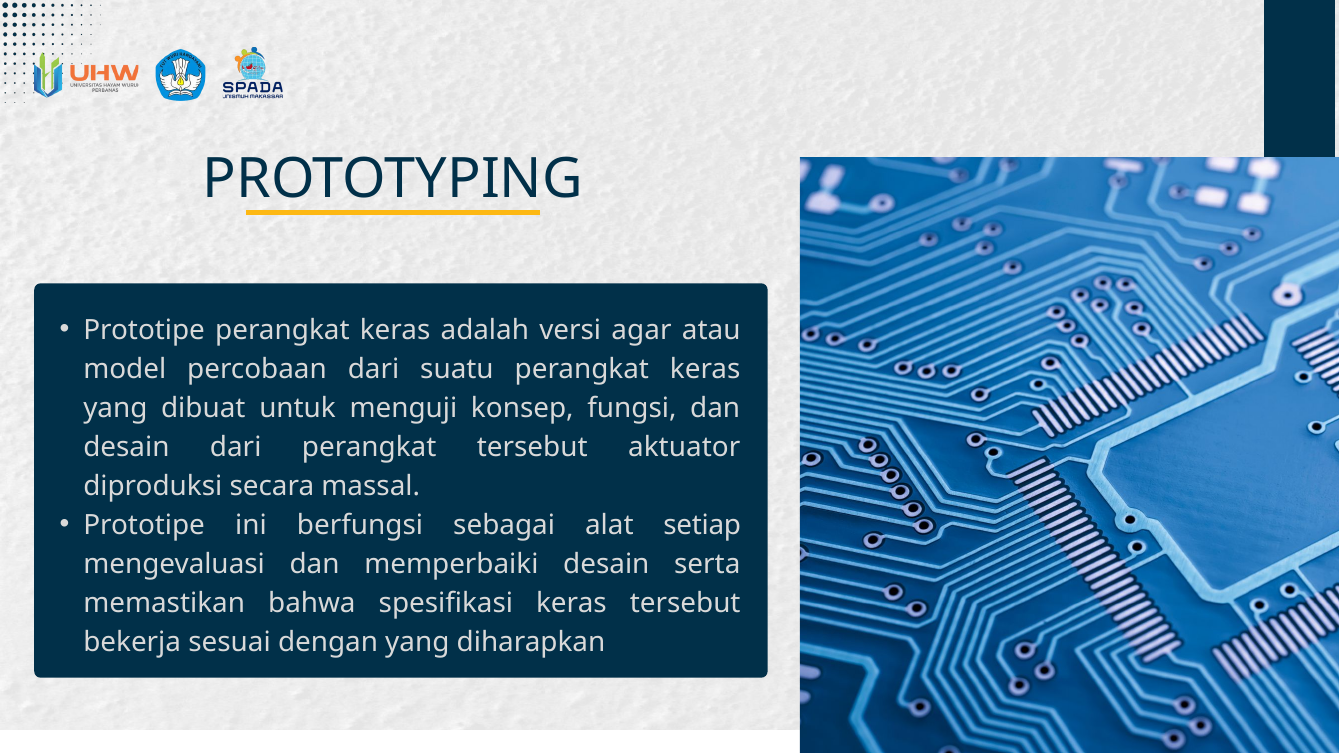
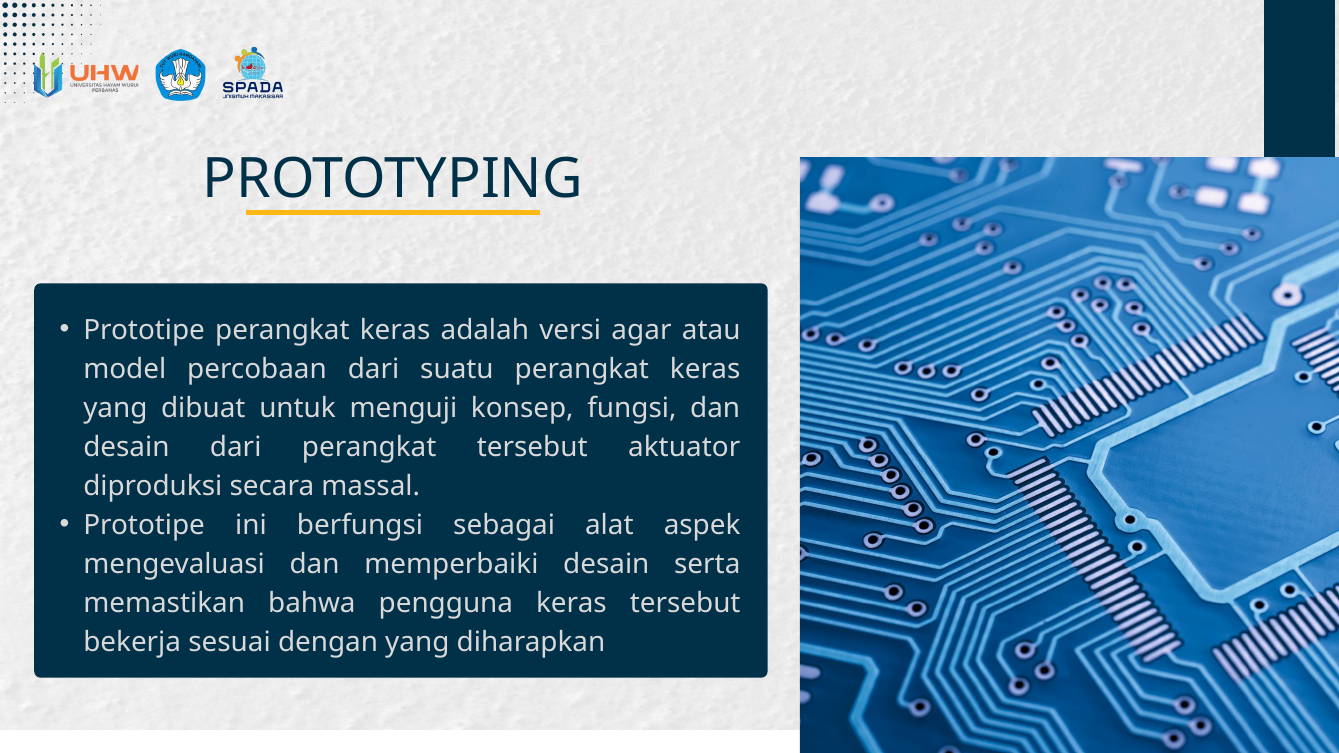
setiap: setiap -> aspek
spesifikasi: spesifikasi -> pengguna
